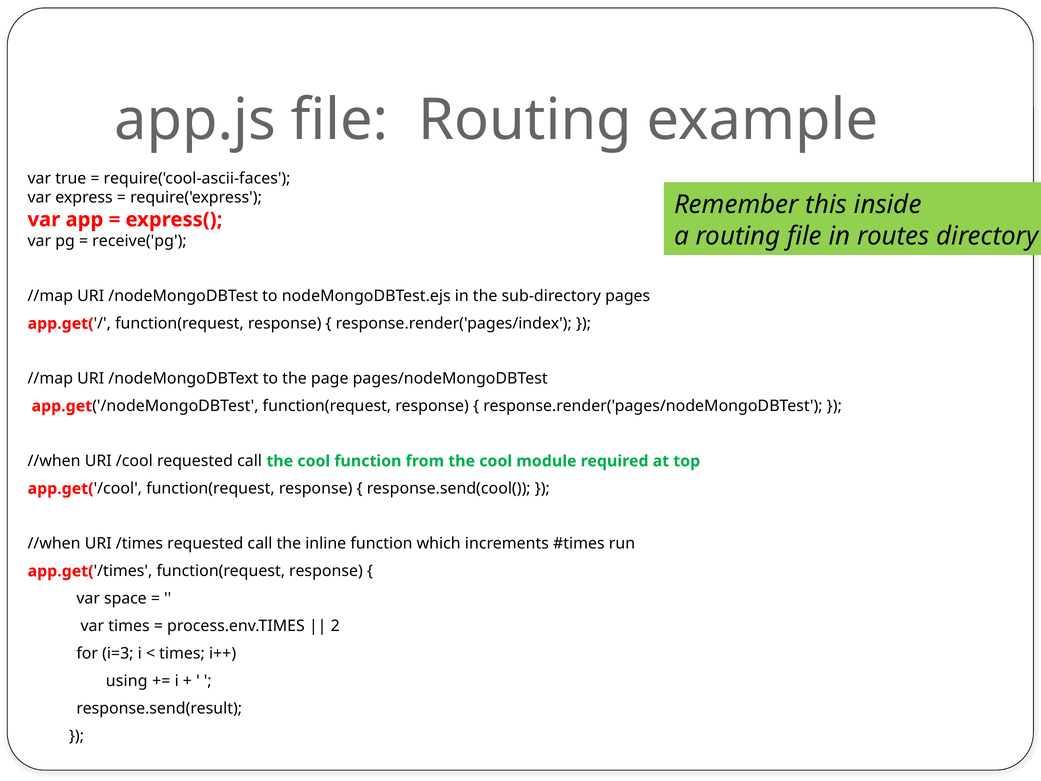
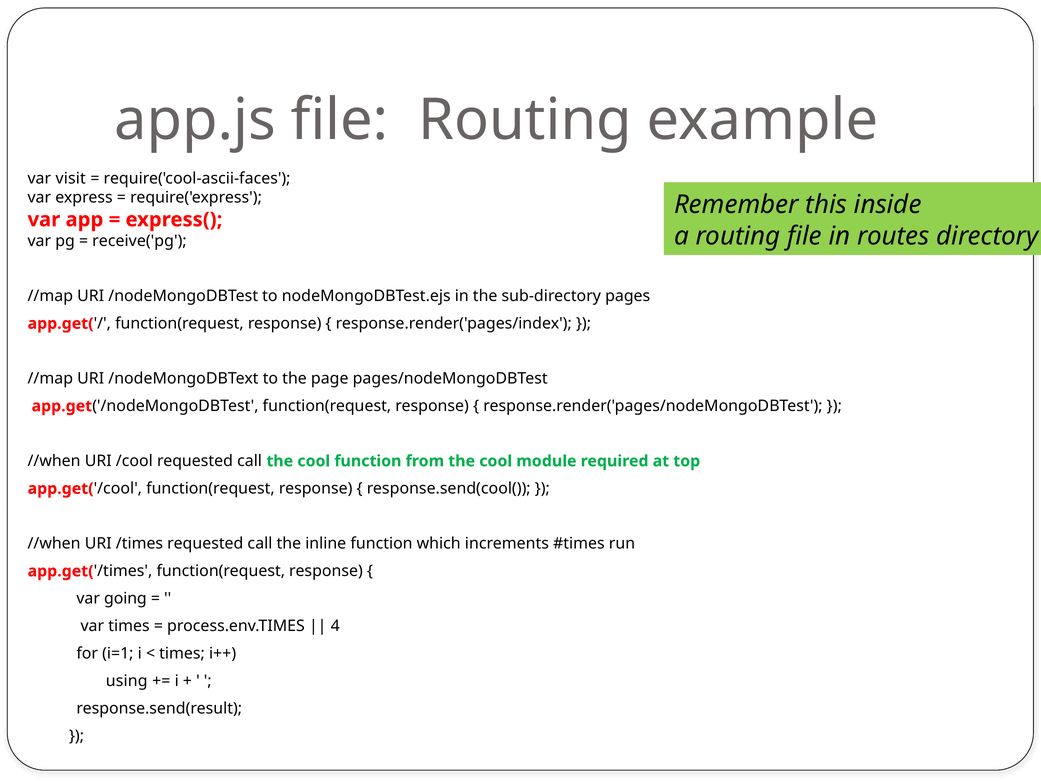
true: true -> visit
space: space -> going
2: 2 -> 4
i=3: i=3 -> i=1
